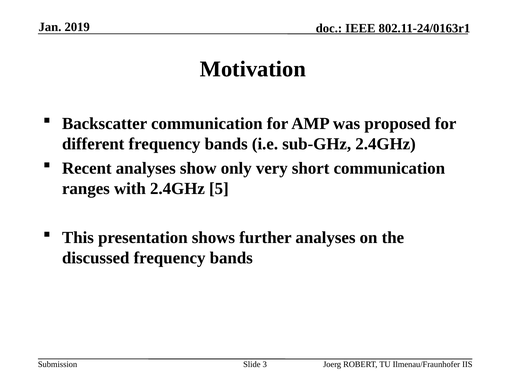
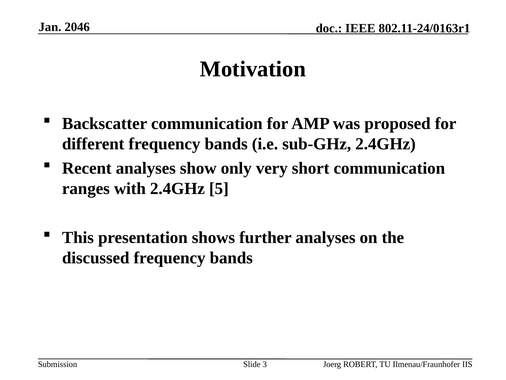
2019: 2019 -> 2046
